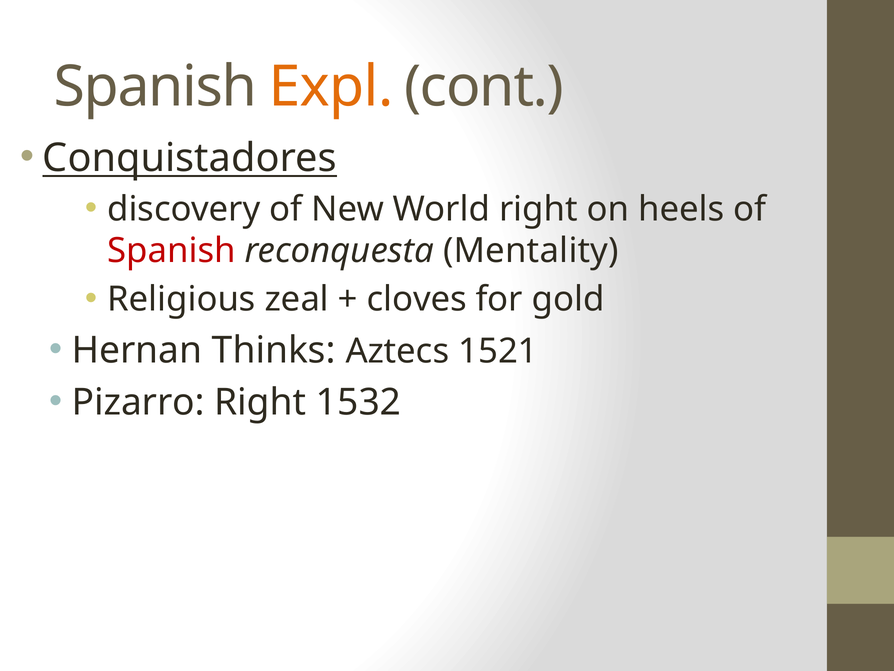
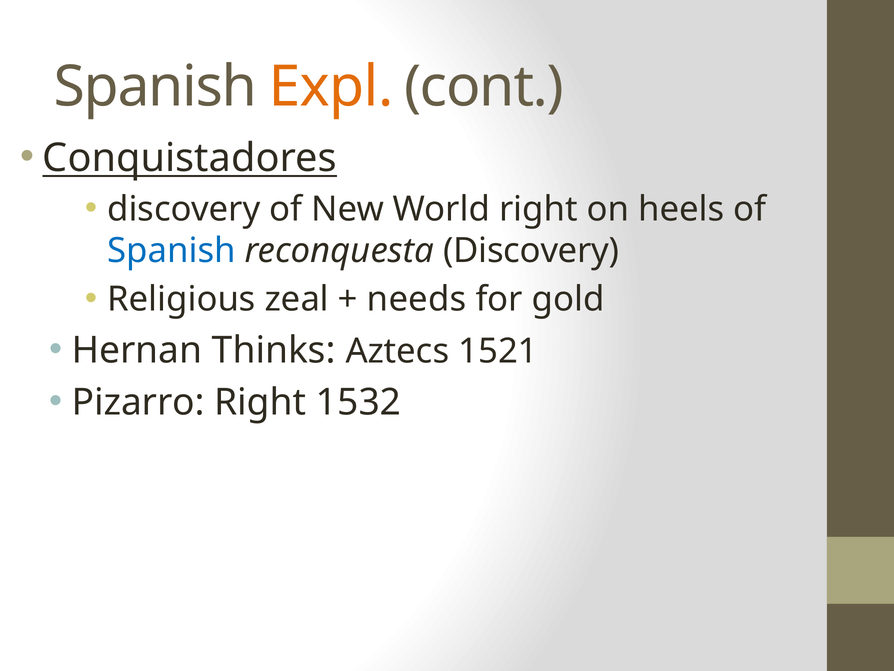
Spanish at (171, 251) colour: red -> blue
reconquesta Mentality: Mentality -> Discovery
cloves: cloves -> needs
